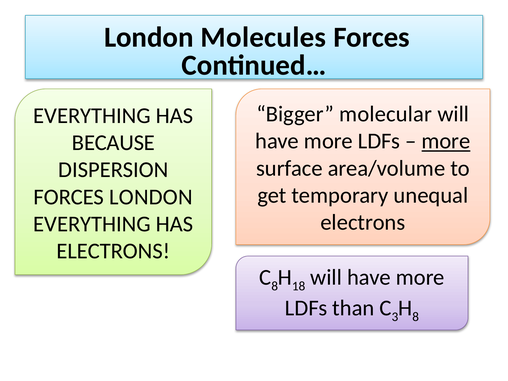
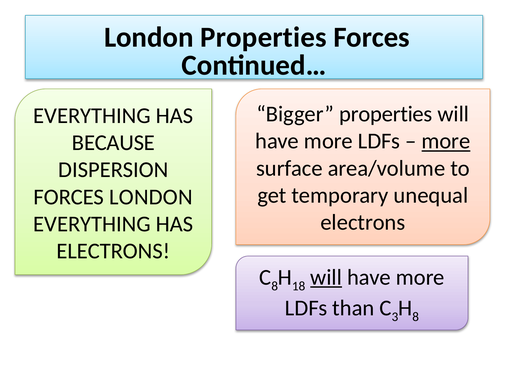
London Molecules: Molecules -> Properties
Bigger molecular: molecular -> properties
will at (326, 277) underline: none -> present
